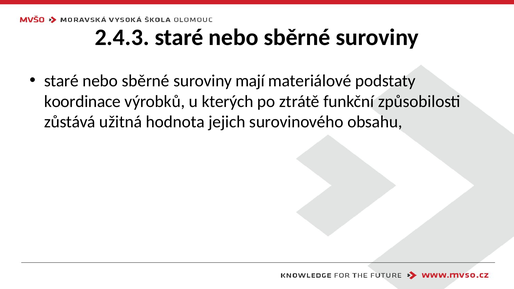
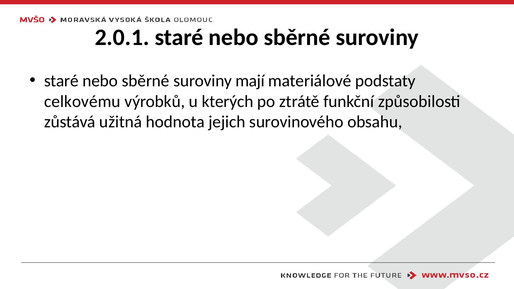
2.4.3: 2.4.3 -> 2.0.1
koordinace: koordinace -> celkovému
